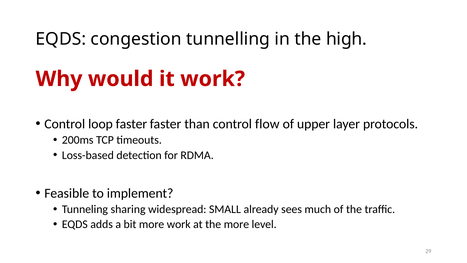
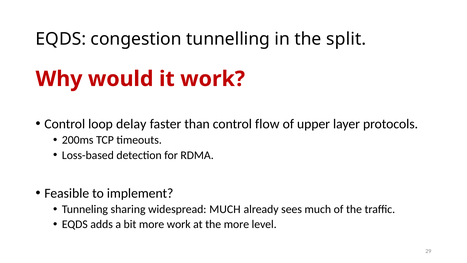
high: high -> split
loop faster: faster -> delay
widespread SMALL: SMALL -> MUCH
